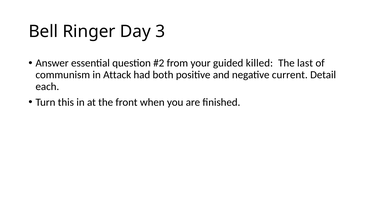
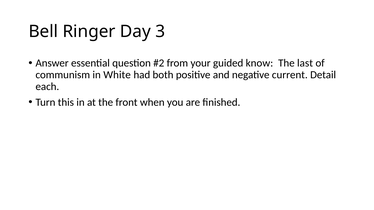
killed: killed -> know
Attack: Attack -> White
